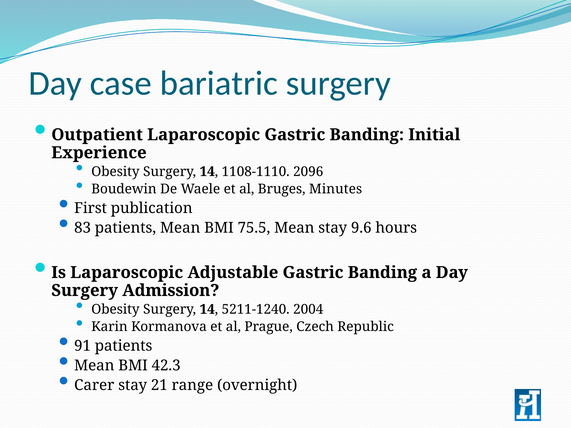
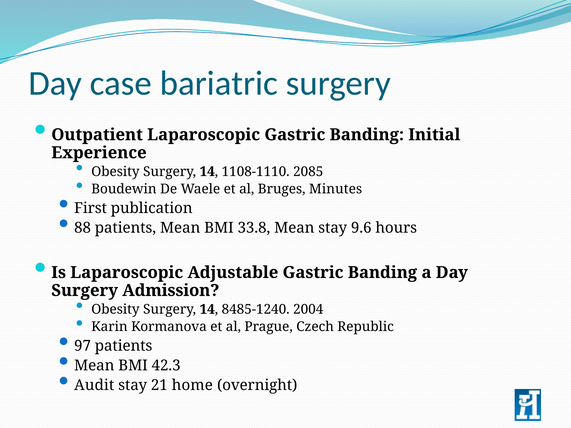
2096: 2096 -> 2085
83: 83 -> 88
75.5: 75.5 -> 33.8
5211-1240: 5211-1240 -> 8485-1240
91: 91 -> 97
Carer: Carer -> Audit
range: range -> home
